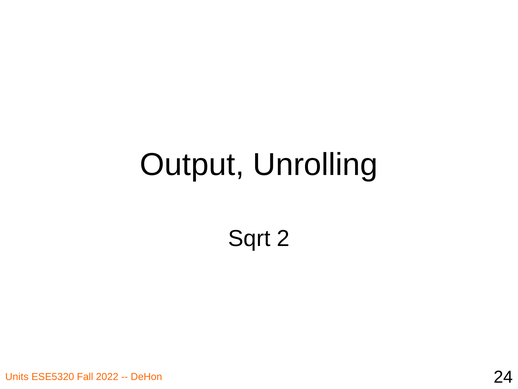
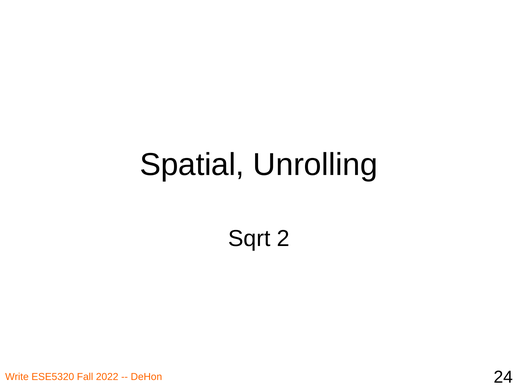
Output: Output -> Spatial
Units: Units -> Write
